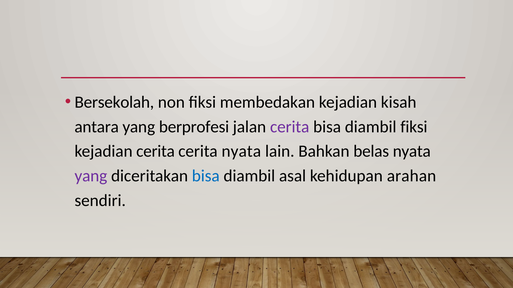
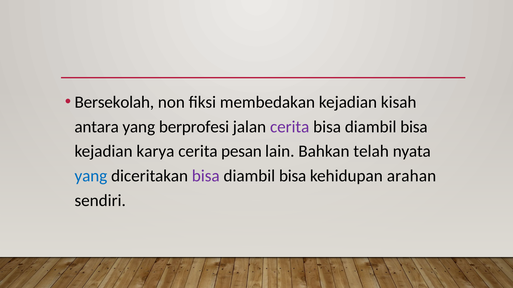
fiksi at (414, 127): fiksi -> bisa
kejadian cerita: cerita -> karya
cerita nyata: nyata -> pesan
belas: belas -> telah
yang at (91, 176) colour: purple -> blue
bisa at (206, 176) colour: blue -> purple
asal at (293, 176): asal -> bisa
